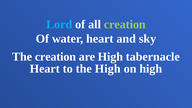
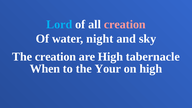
creation at (125, 24) colour: light green -> pink
water heart: heart -> night
Heart at (45, 69): Heart -> When
the High: High -> Your
